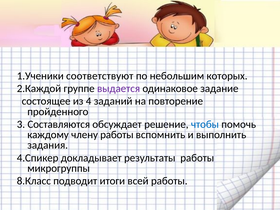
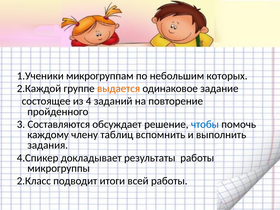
соответствуют: соответствуют -> микрогруппам
выдается colour: purple -> orange
члену работы: работы -> таблиц
8.Класс: 8.Класс -> 2.Класс
